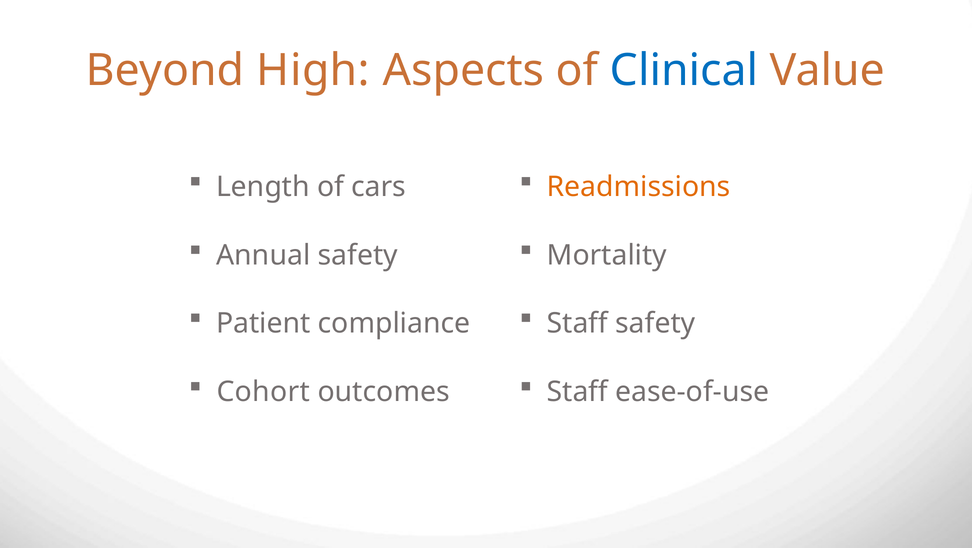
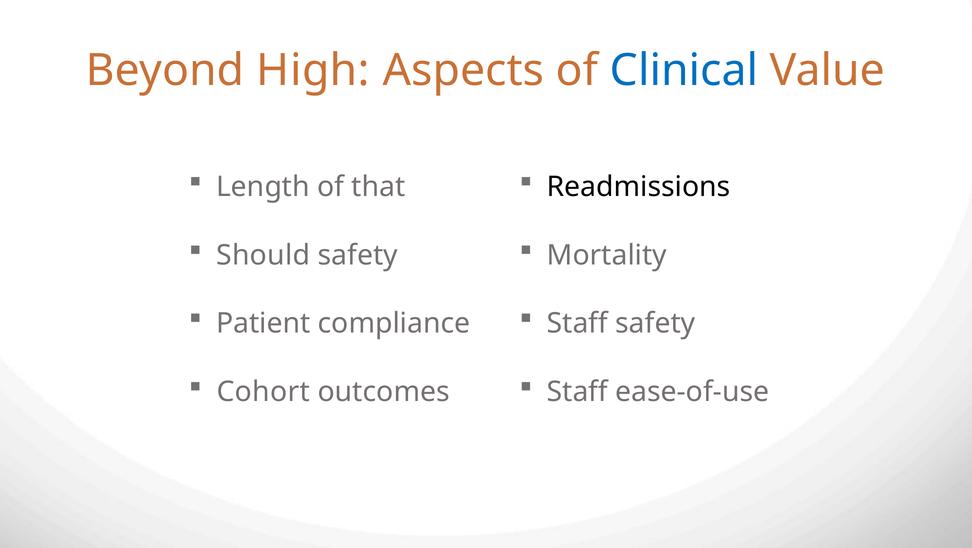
cars: cars -> that
Readmissions colour: orange -> black
Annual: Annual -> Should
